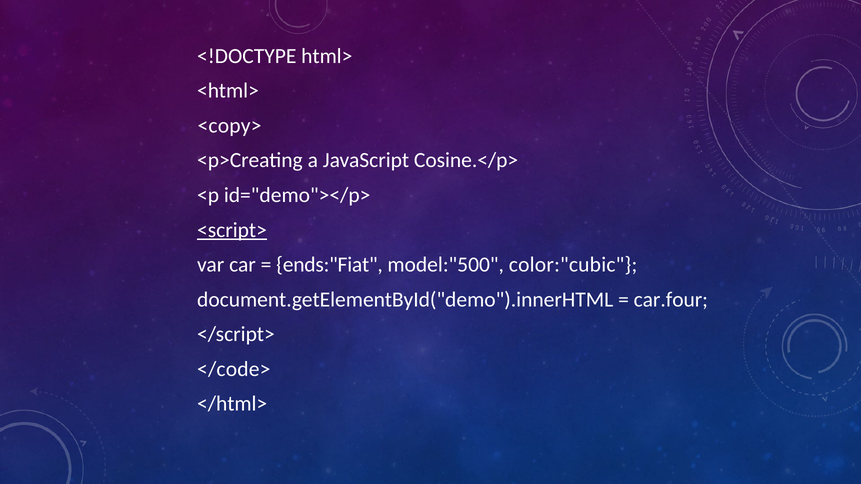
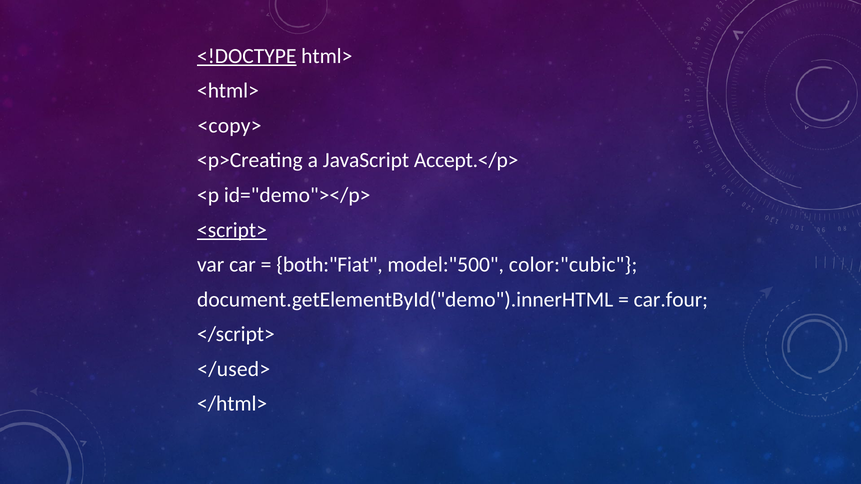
<!DOCTYPE underline: none -> present
Cosine.</p>: Cosine.</p> -> Accept.</p>
ends:"Fiat: ends:"Fiat -> both:"Fiat
</code>: </code> -> </used>
